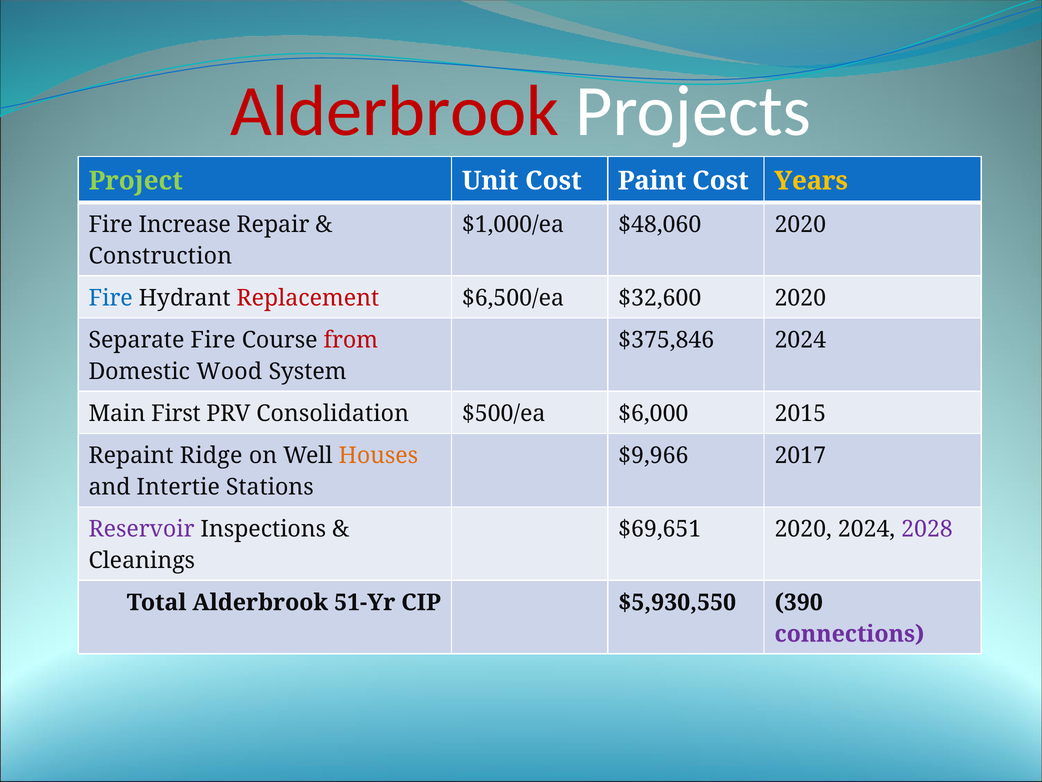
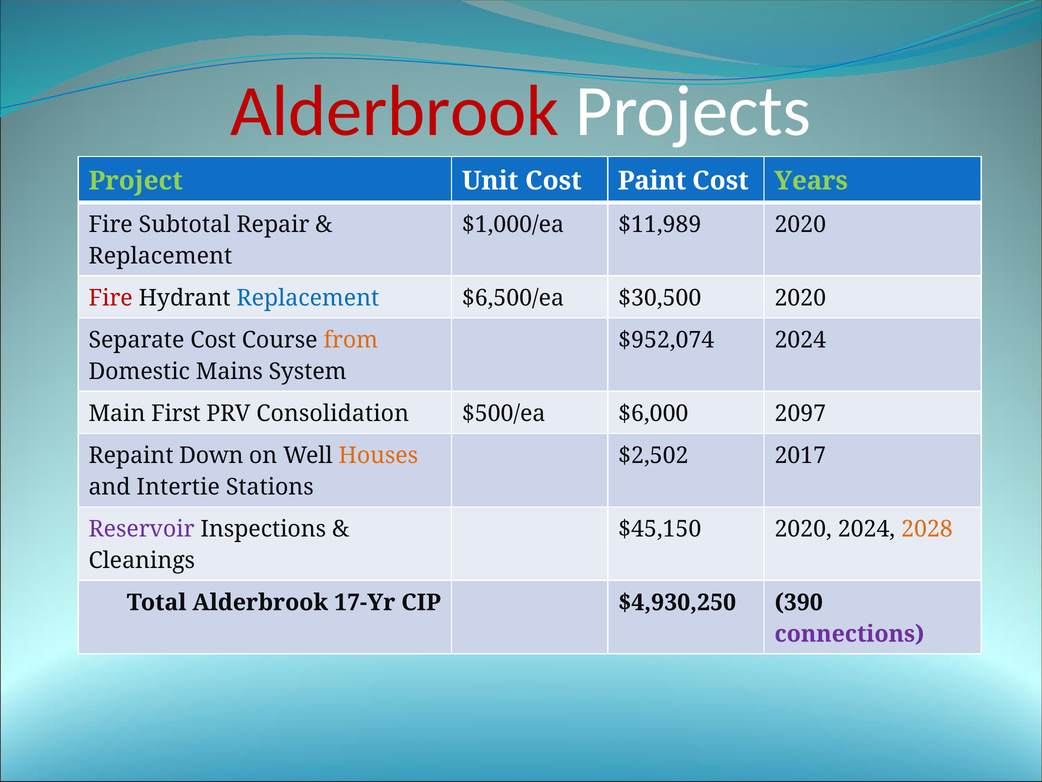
Years colour: yellow -> light green
Increase: Increase -> Subtotal
$48,060: $48,060 -> $11,989
Construction at (160, 256): Construction -> Replacement
Fire at (111, 298) colour: blue -> red
Replacement at (308, 298) colour: red -> blue
$32,600: $32,600 -> $30,500
Separate Fire: Fire -> Cost
from colour: red -> orange
$375,846: $375,846 -> $952,074
Wood: Wood -> Mains
2015: 2015 -> 2097
Ridge: Ridge -> Down
$9,966: $9,966 -> $2,502
$69,651: $69,651 -> $45,150
2028 colour: purple -> orange
51-Yr: 51-Yr -> 17-Yr
$5,930,550: $5,930,550 -> $4,930,250
